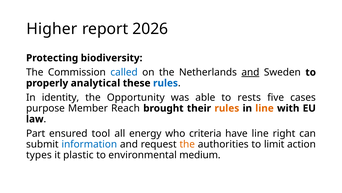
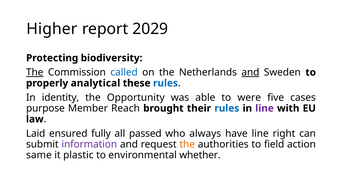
2026: 2026 -> 2029
The at (35, 72) underline: none -> present
rests: rests -> were
rules at (227, 108) colour: orange -> blue
line at (265, 108) colour: orange -> purple
Part: Part -> Laid
tool: tool -> fully
energy: energy -> passed
criteria: criteria -> always
information colour: blue -> purple
limit: limit -> field
types: types -> same
medium: medium -> whether
